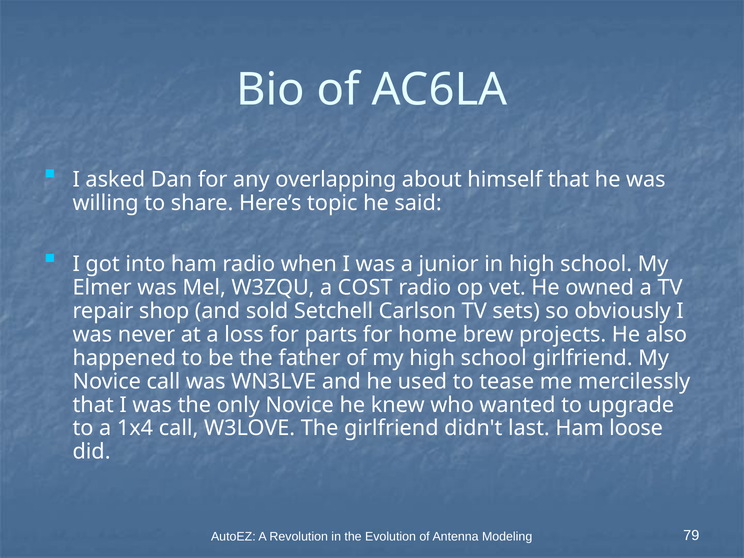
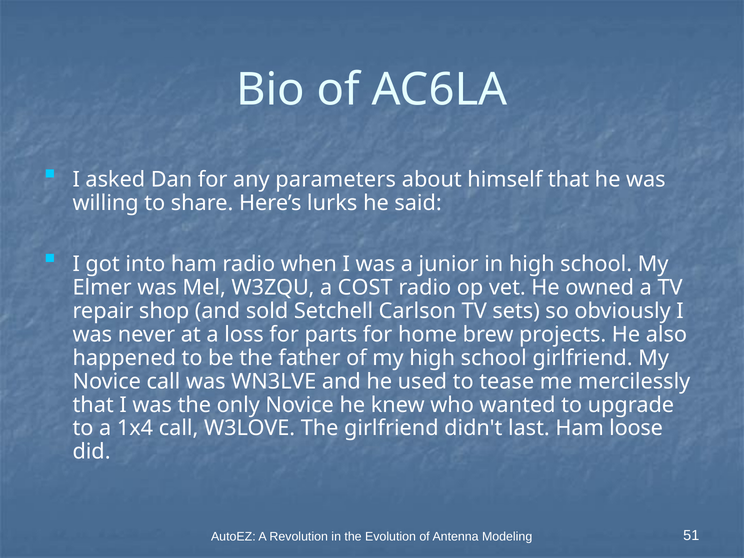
overlapping: overlapping -> parameters
topic: topic -> lurks
79: 79 -> 51
